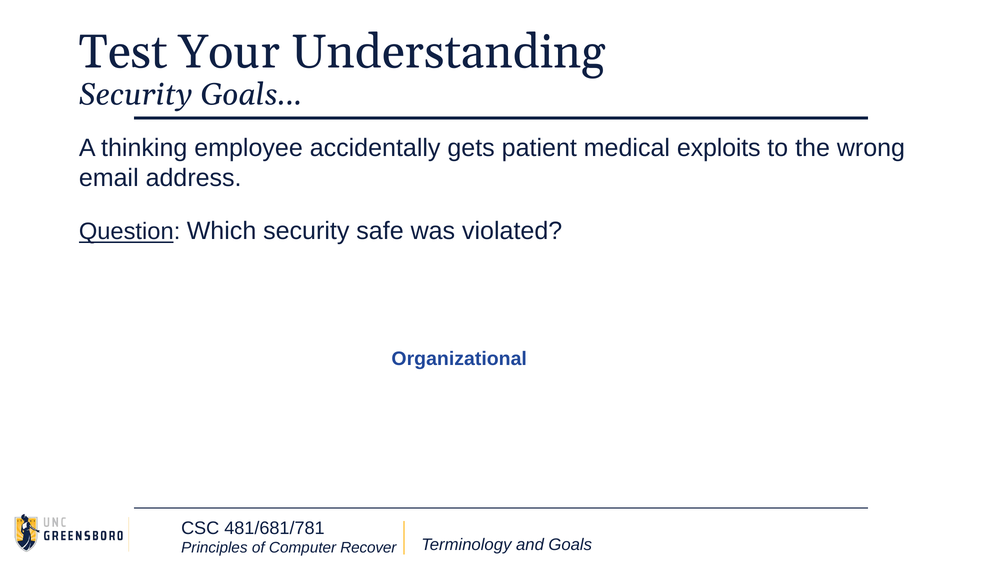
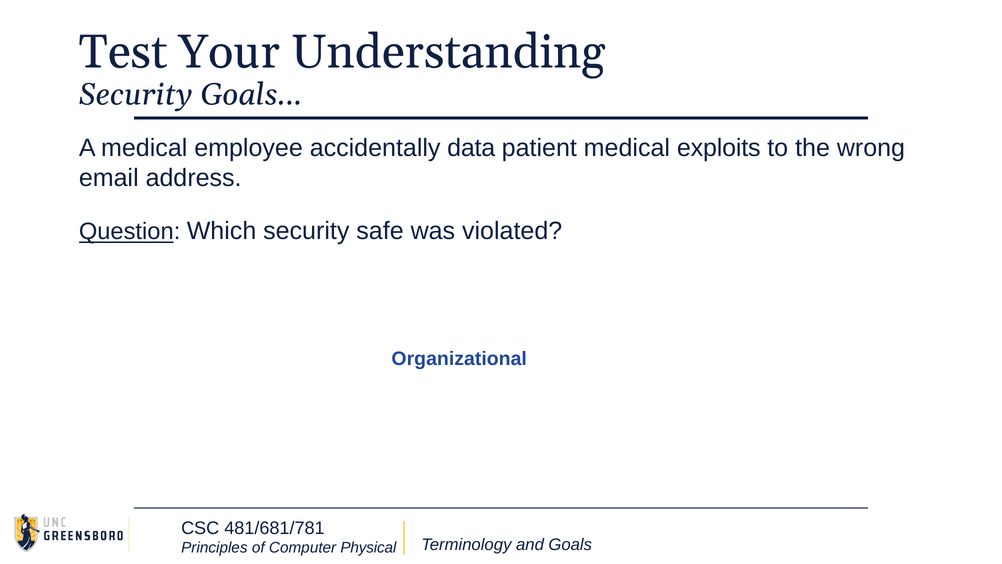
A thinking: thinking -> medical
gets: gets -> data
Recover: Recover -> Physical
